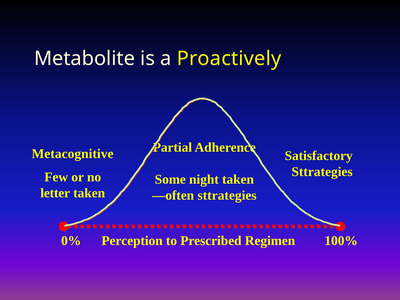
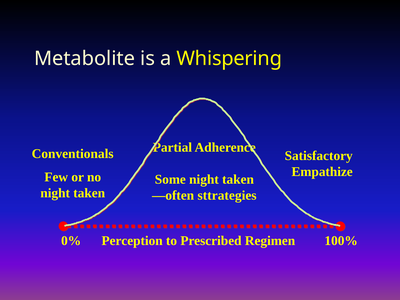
Proactively: Proactively -> Whispering
Metacognitive: Metacognitive -> Conventionals
Sttrategies at (322, 172): Sttrategies -> Empathize
letter at (55, 193): letter -> night
